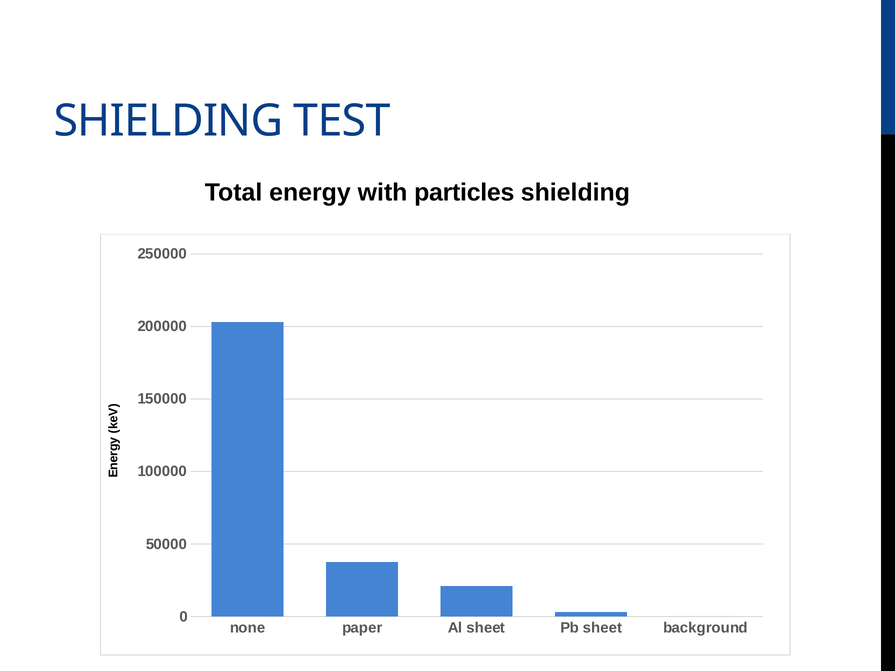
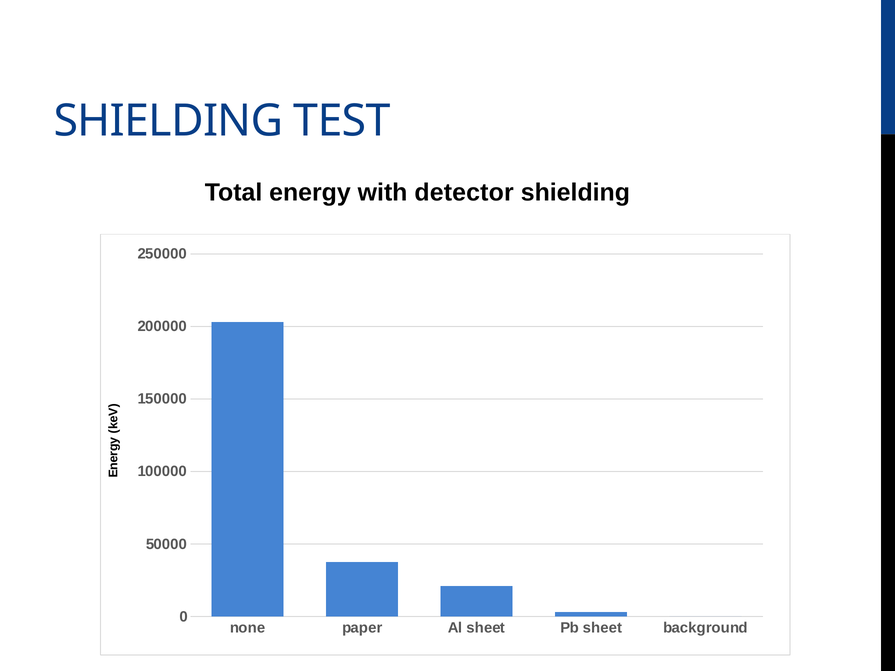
particles: particles -> detector
